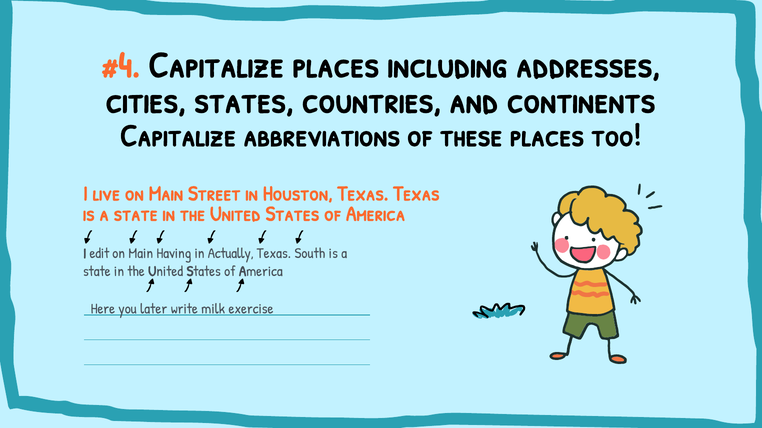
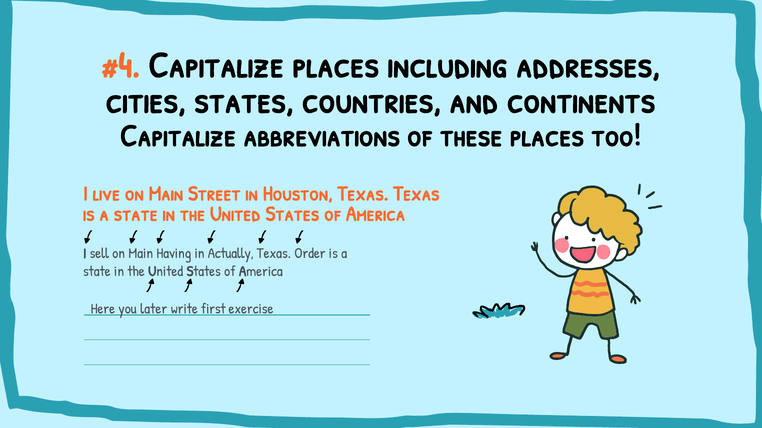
edit: edit -> sell
South: South -> Order
milk: milk -> first
